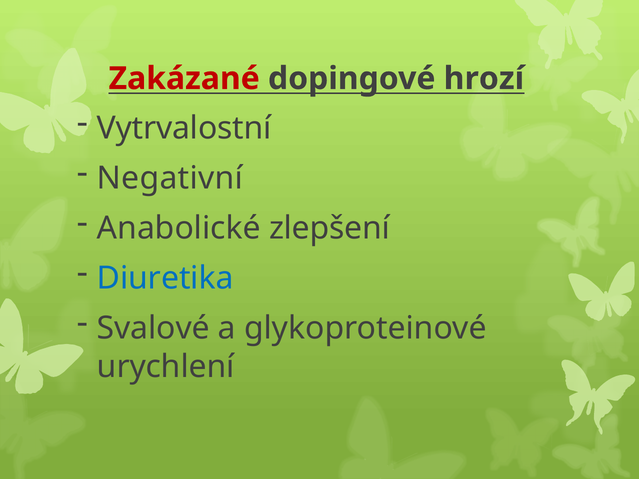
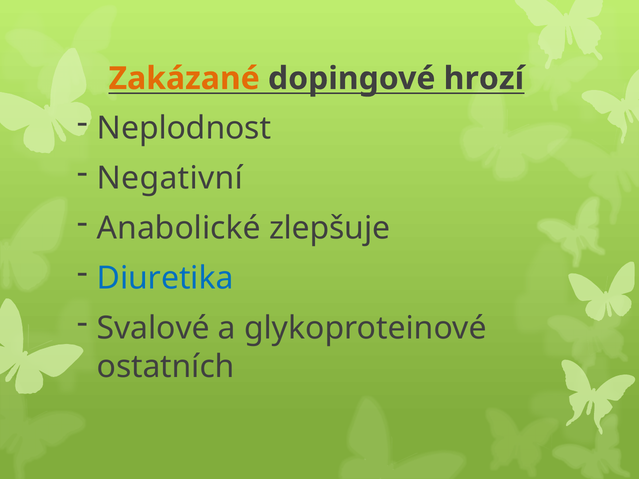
Zakázané colour: red -> orange
Vytrvalostní: Vytrvalostní -> Neplodnost
zlepšení: zlepšení -> zlepšuje
urychlení: urychlení -> ostatních
